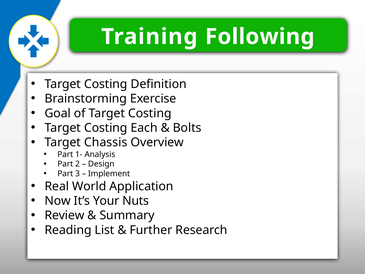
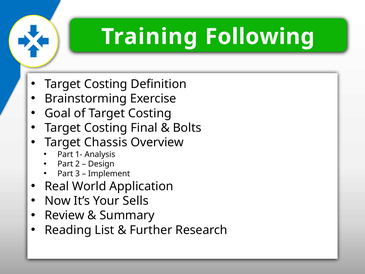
Each: Each -> Final
Nuts: Nuts -> Sells
